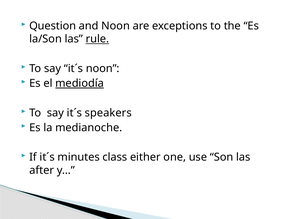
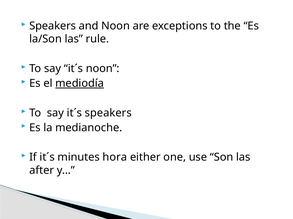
Question at (53, 26): Question -> Speakers
rule underline: present -> none
class: class -> hora
